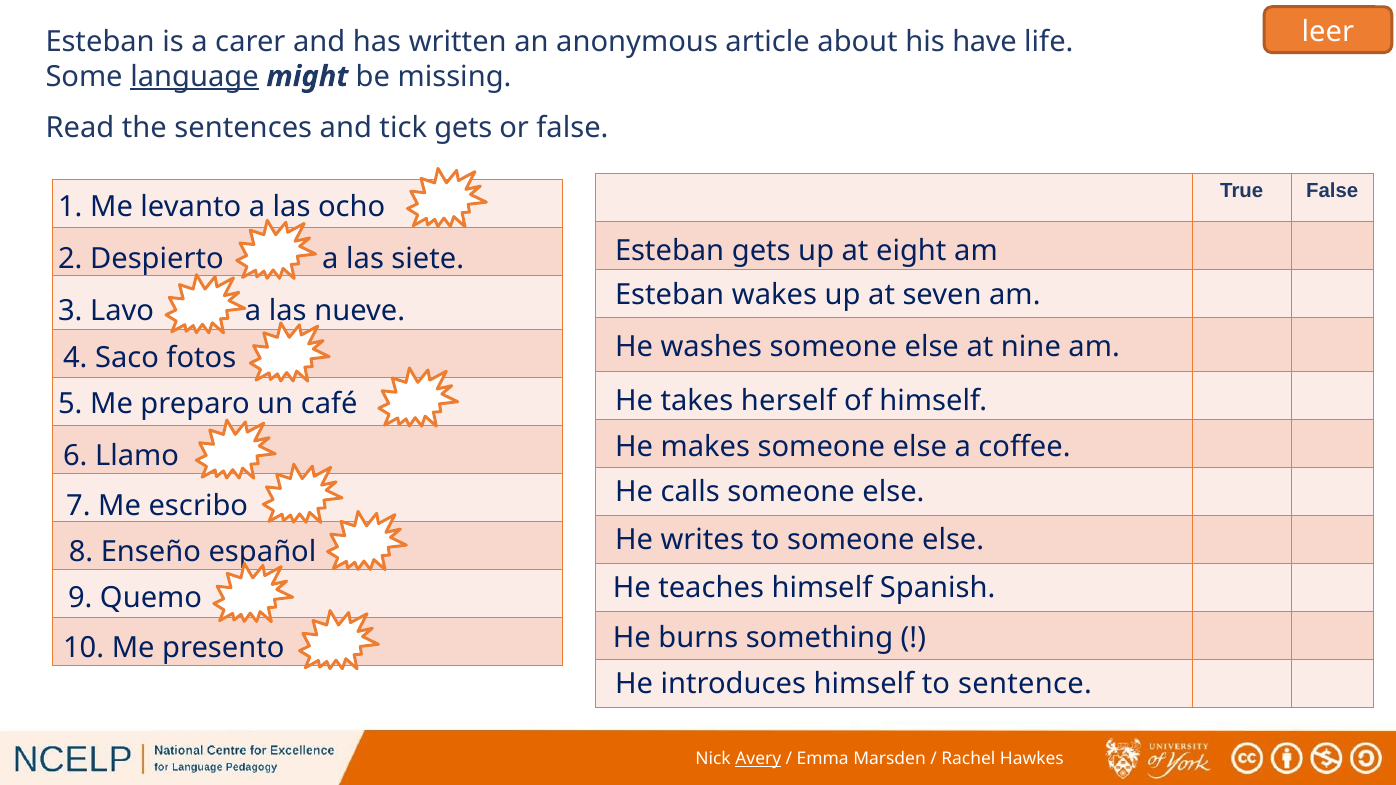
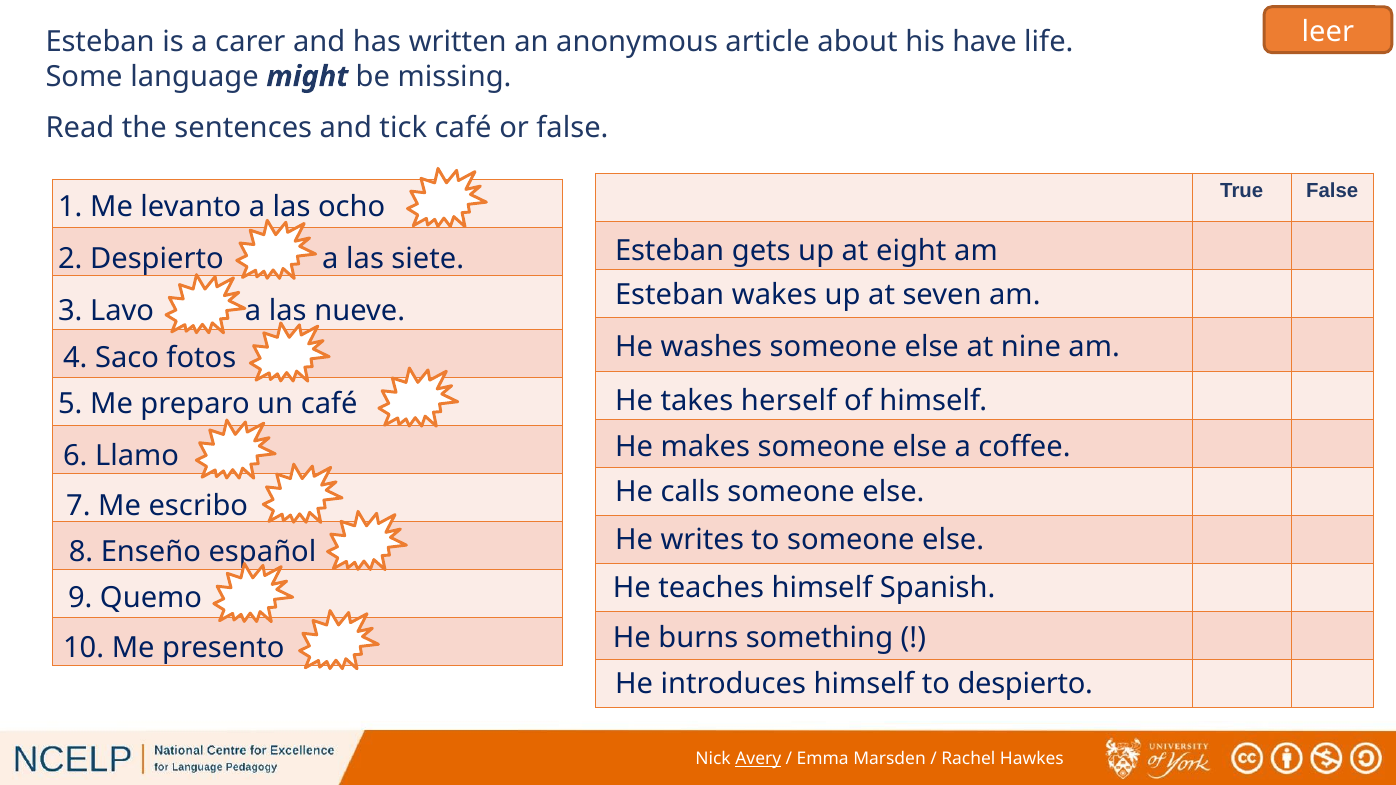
language underline: present -> none
tick gets: gets -> café
to sentence: sentence -> despierto
